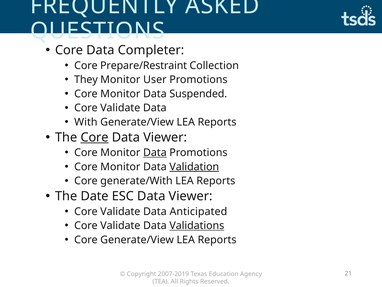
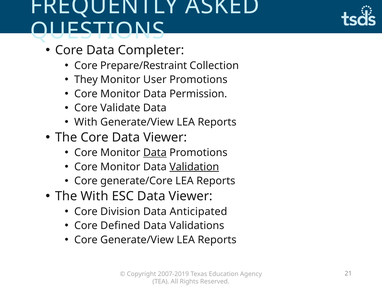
Suspended: Suspended -> Permission
Core at (95, 137) underline: present -> none
generate/With: generate/With -> generate/Core
The Date: Date -> With
Validate at (120, 211): Validate -> Division
Validate at (120, 225): Validate -> Defined
Validations underline: present -> none
